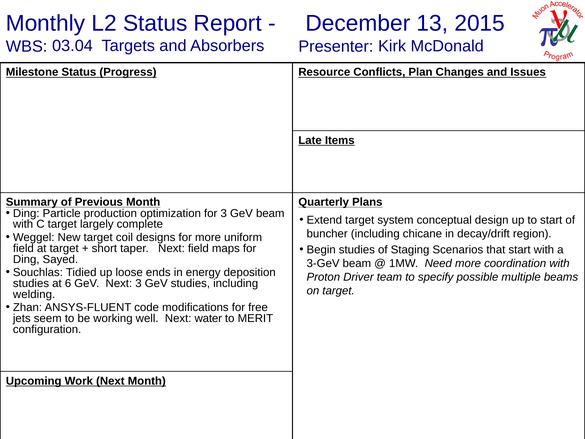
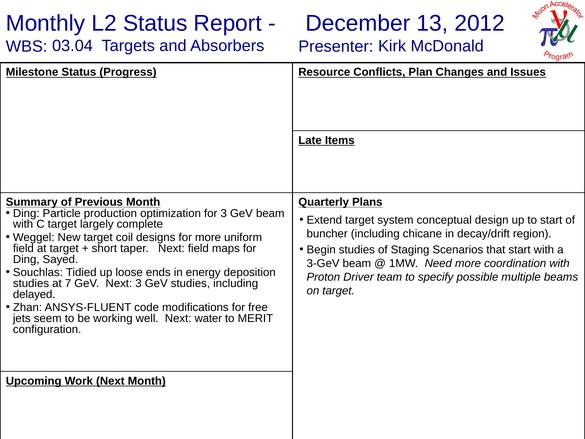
2015: 2015 -> 2012
6: 6 -> 7
welding: welding -> delayed
